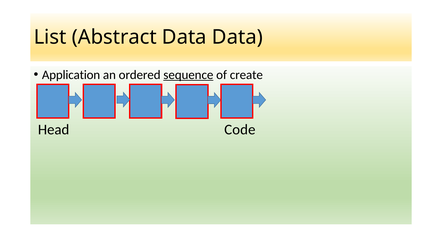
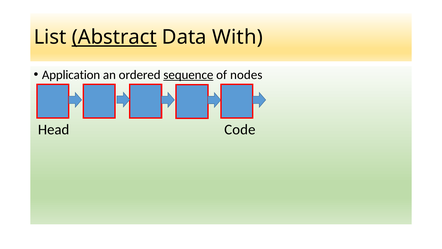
Abstract underline: none -> present
Data Data: Data -> With
create: create -> nodes
